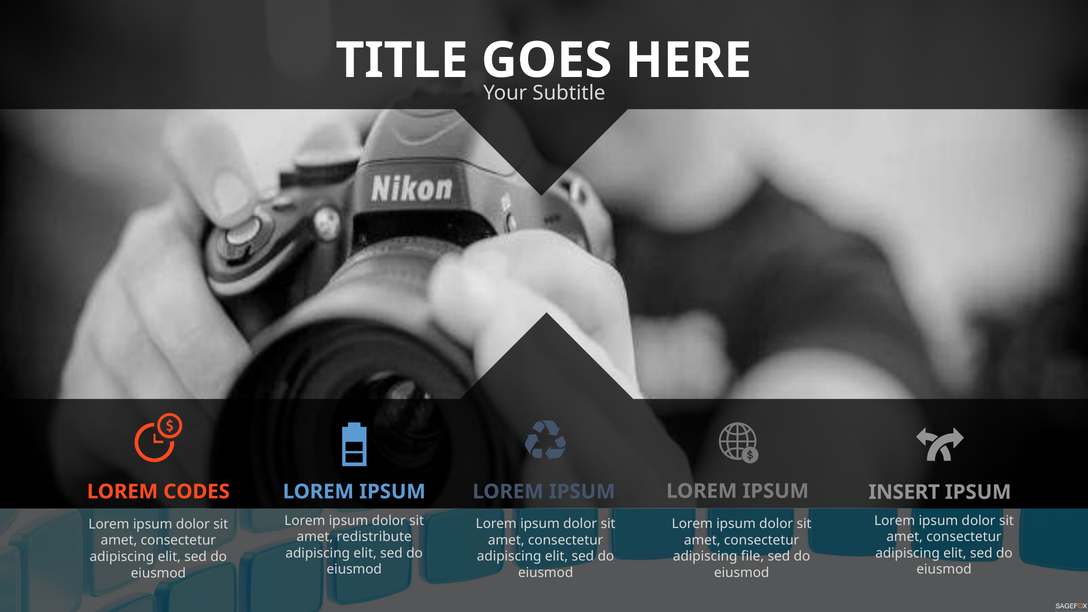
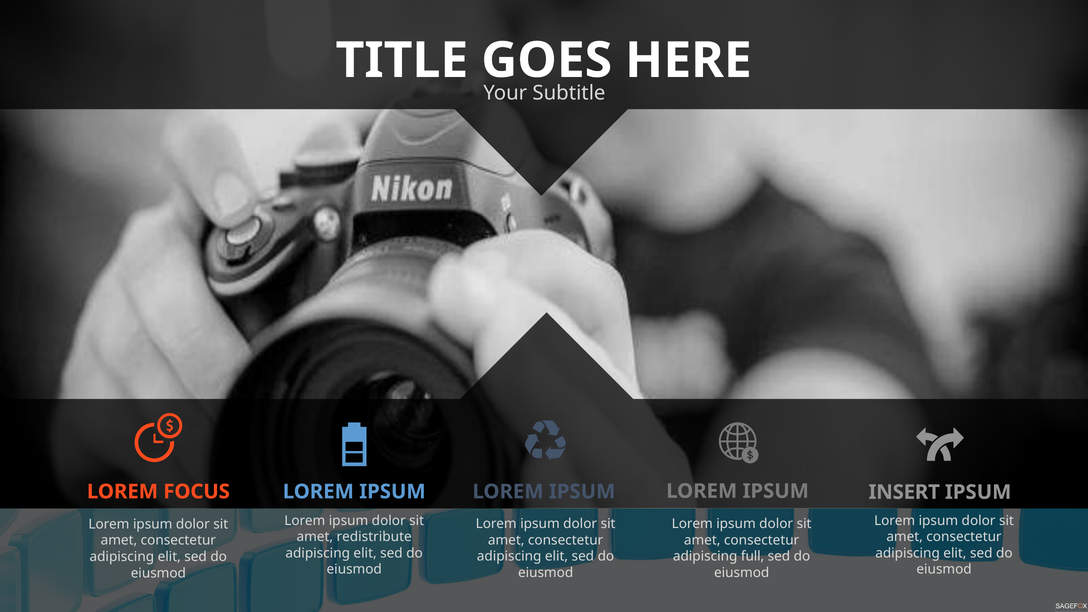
CODES: CODES -> FOCUS
file: file -> full
